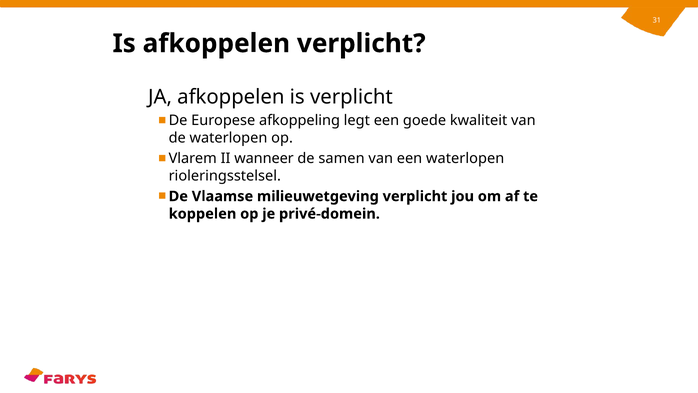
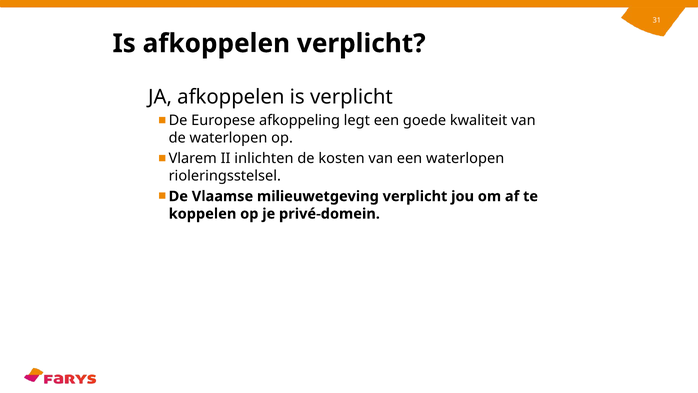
wanneer: wanneer -> inlichten
samen: samen -> kosten
